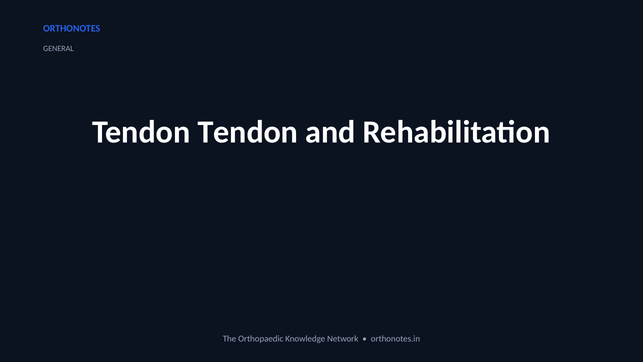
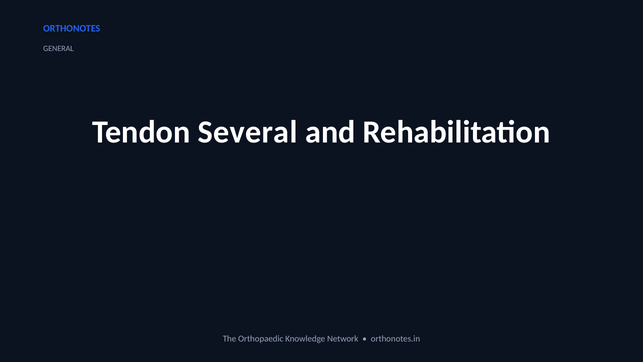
Tendon Tendon: Tendon -> Several
